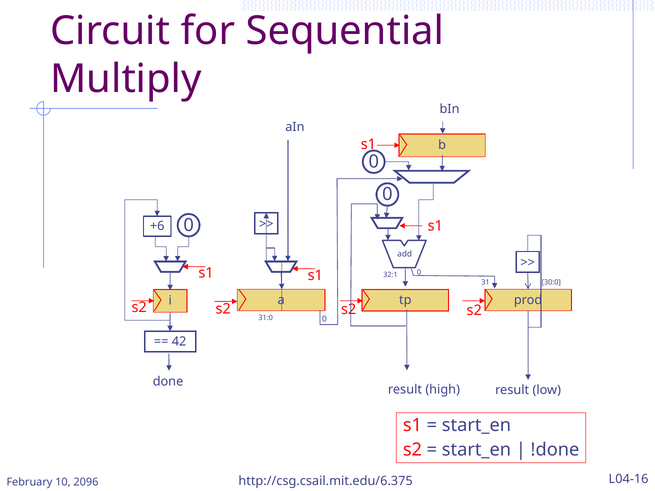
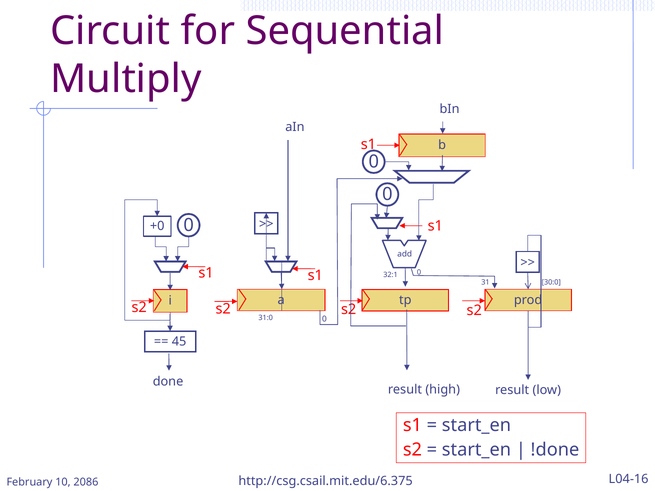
+6: +6 -> +0
42: 42 -> 45
2096: 2096 -> 2086
